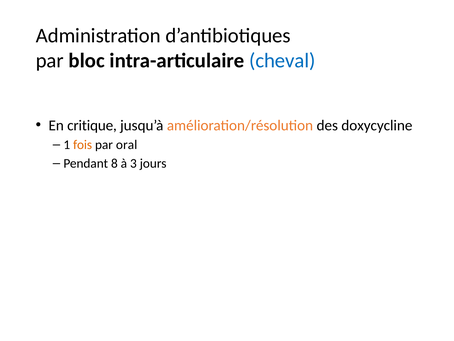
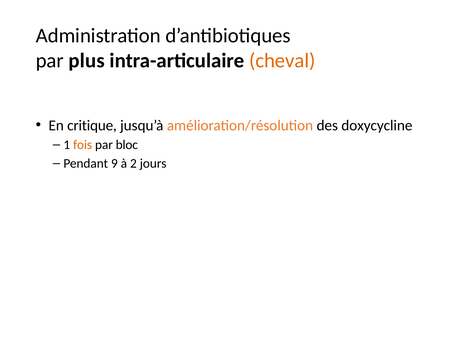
bloc: bloc -> plus
cheval colour: blue -> orange
oral: oral -> bloc
8: 8 -> 9
3: 3 -> 2
